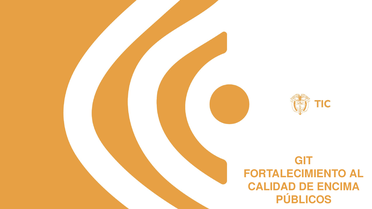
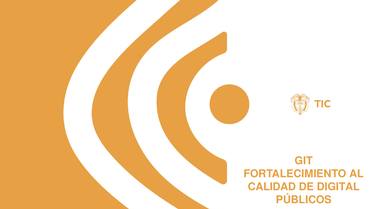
ENCIMA: ENCIMA -> DIGITAL
